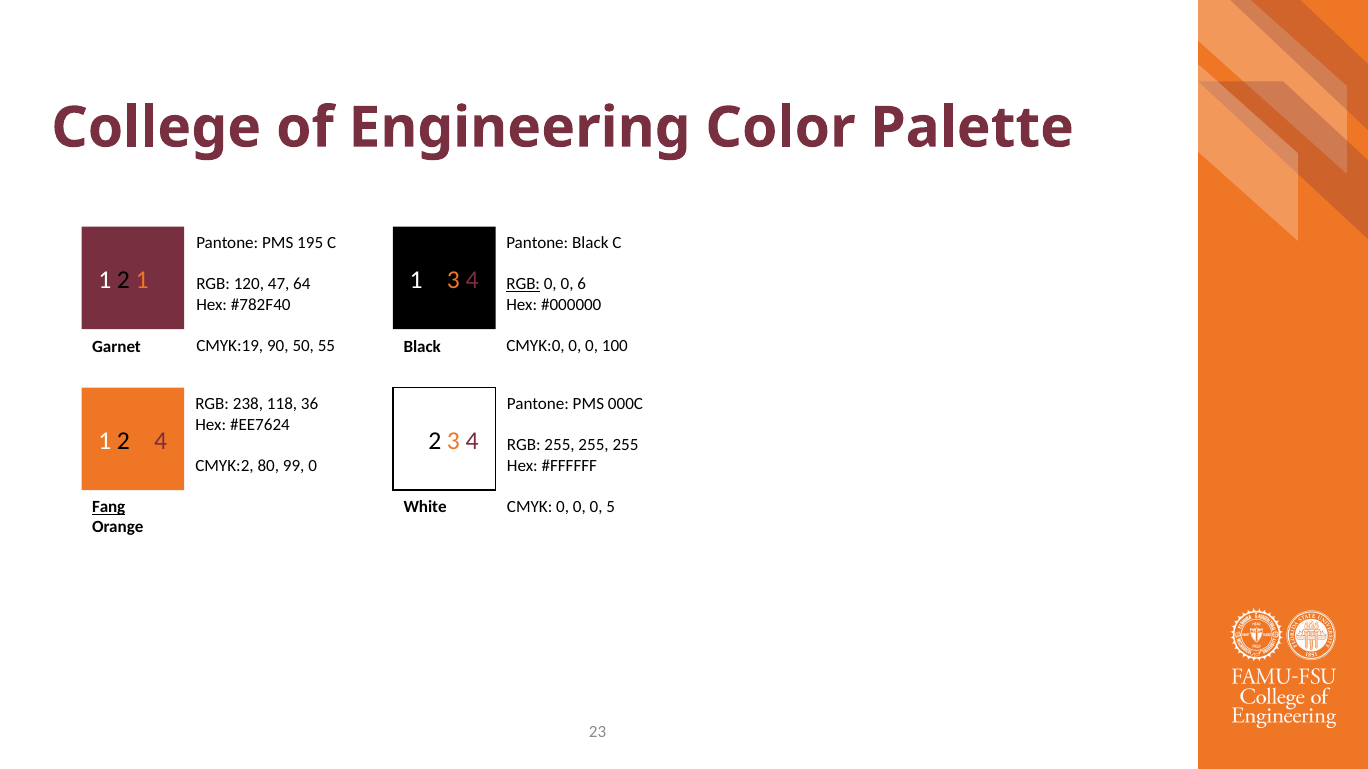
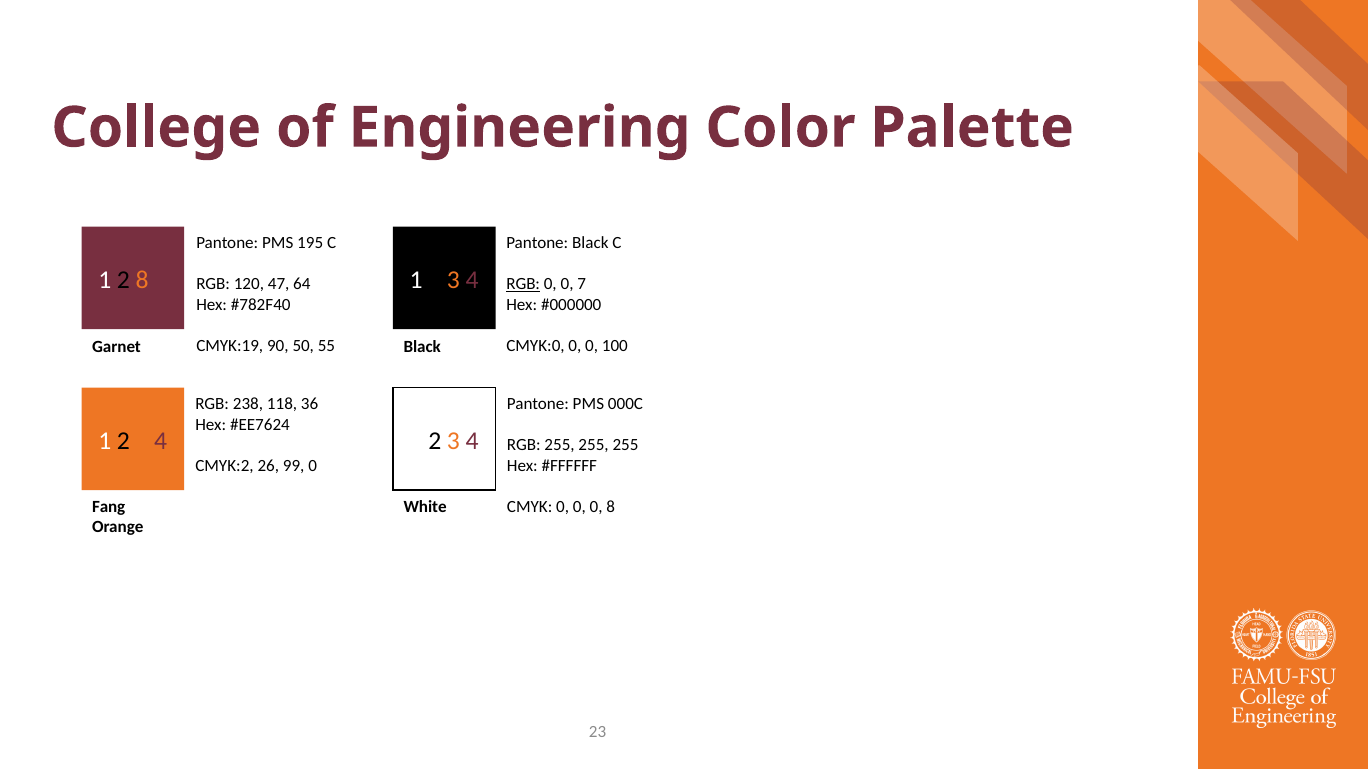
2 1: 1 -> 8
6: 6 -> 7
80: 80 -> 26
Fang underline: present -> none
0 5: 5 -> 8
